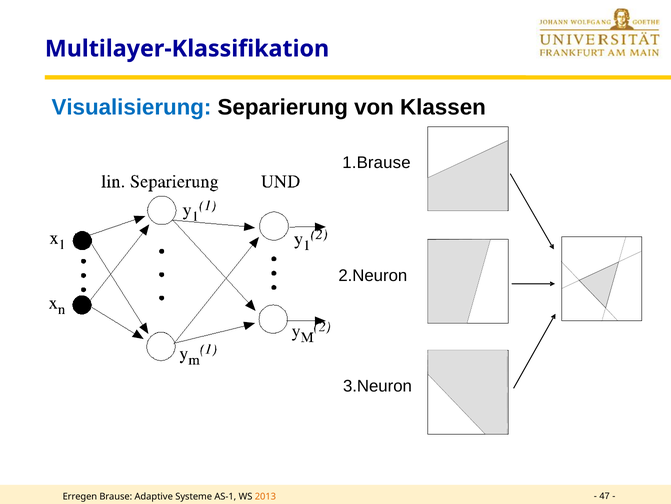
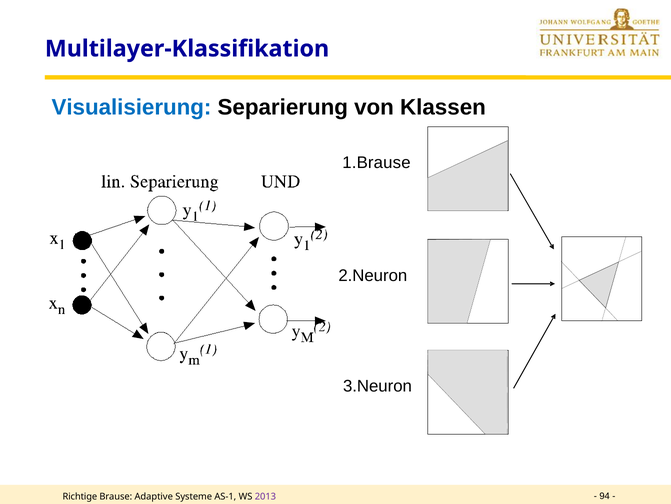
Erregen: Erregen -> Richtige
2013 colour: orange -> purple
47: 47 -> 94
